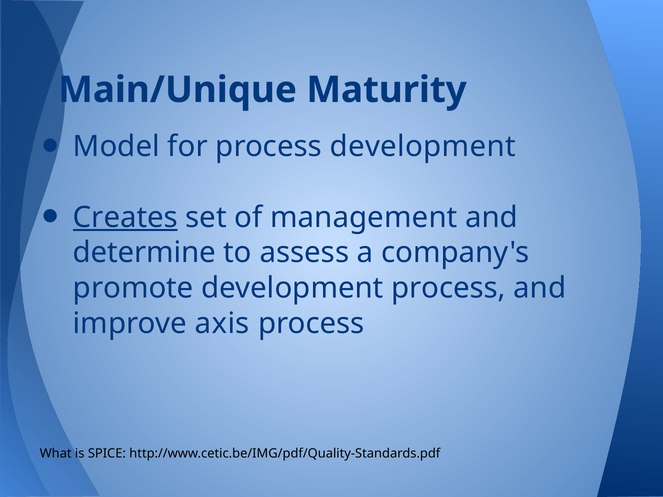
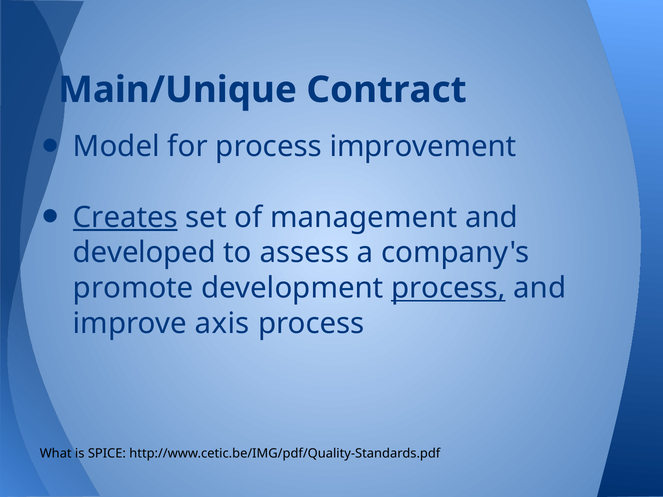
Maturity: Maturity -> Contract
process development: development -> improvement
determine: determine -> developed
process at (448, 288) underline: none -> present
